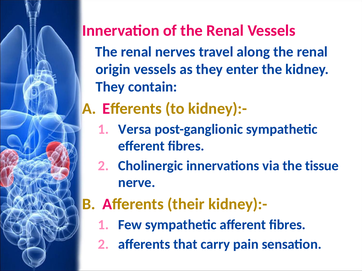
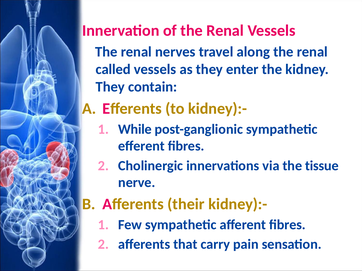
origin: origin -> called
Versa: Versa -> While
